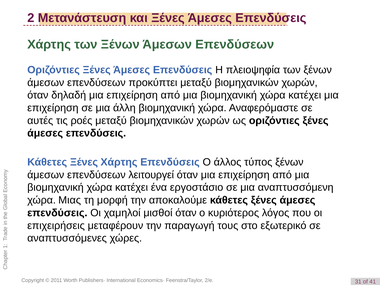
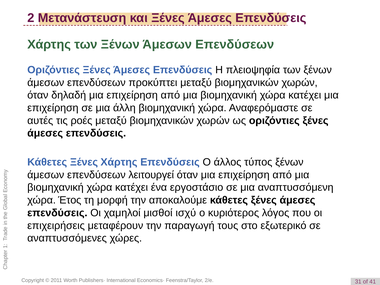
Μιας: Μιας -> Έτος
μισθοί όταν: όταν -> ισχύ
